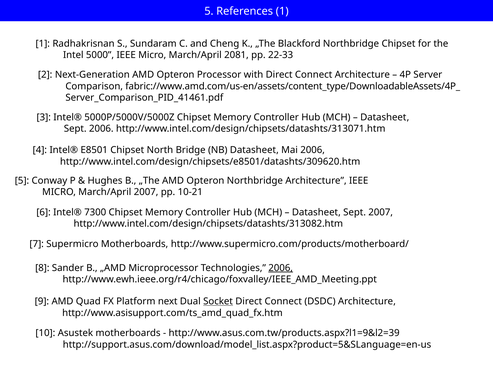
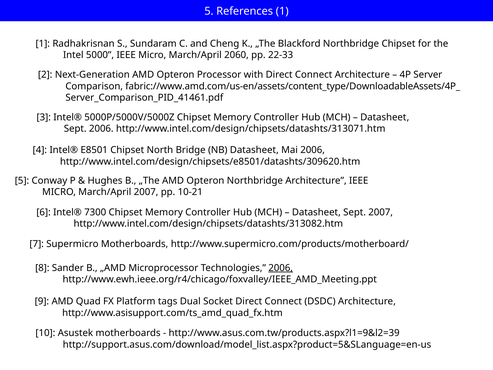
2081: 2081 -> 2060
next: next -> tags
Socket underline: present -> none
